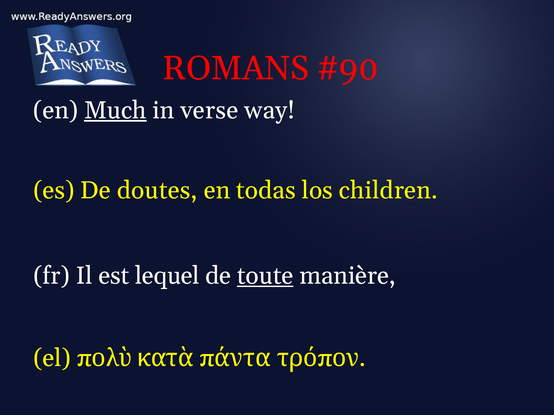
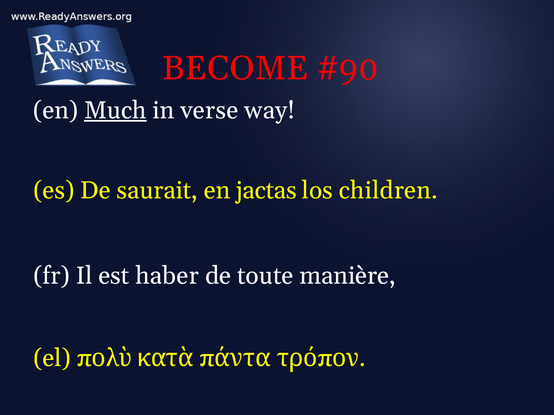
ROMANS: ROMANS -> BECOME
doutes: doutes -> saurait
todas: todas -> jactas
lequel: lequel -> haber
toute underline: present -> none
